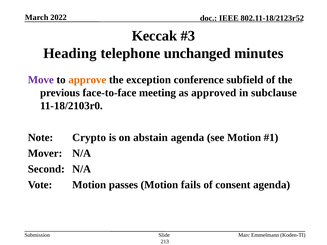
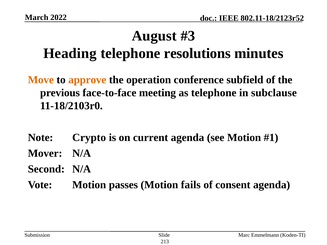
Keccak: Keccak -> August
unchanged: unchanged -> resolutions
Move colour: purple -> orange
exception: exception -> operation
as approved: approved -> telephone
abstain: abstain -> current
